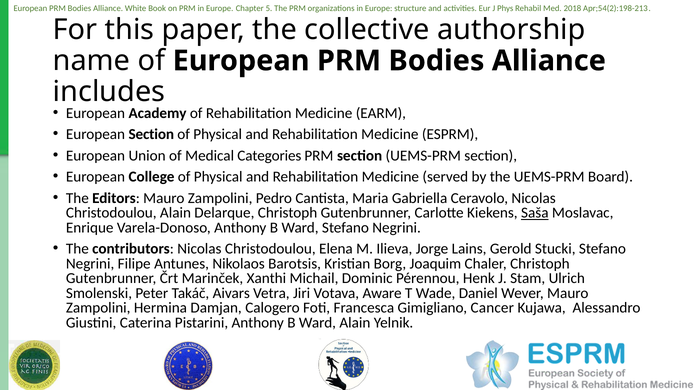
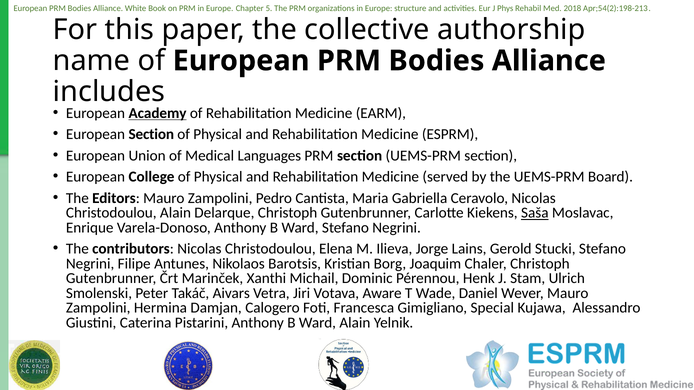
Academy underline: none -> present
Categories: Categories -> Languages
Cancer: Cancer -> Special
